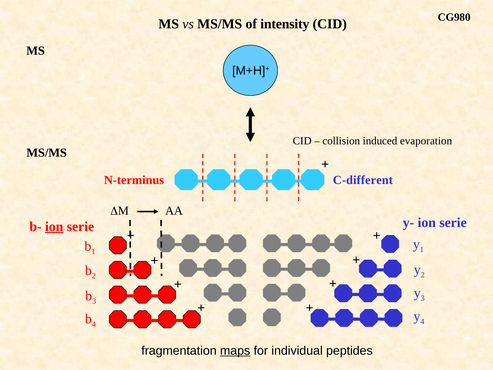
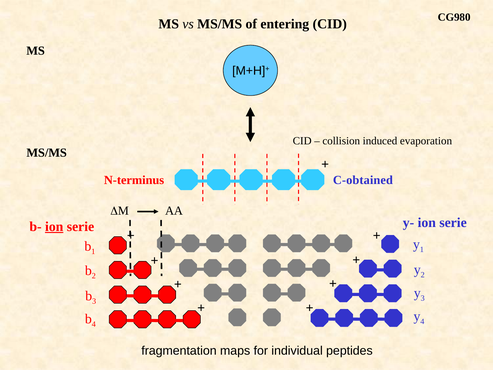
intensity: intensity -> entering
C-different: C-different -> C-obtained
maps underline: present -> none
